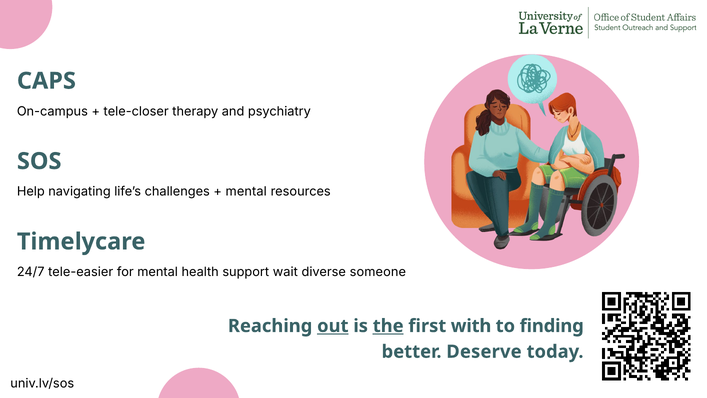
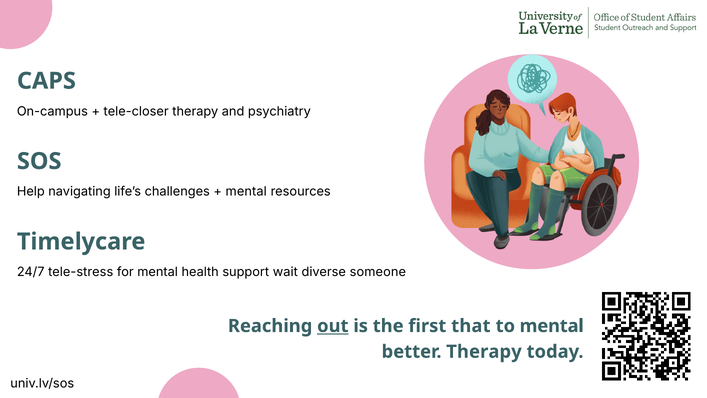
tele-easier: tele-easier -> tele-stress
the underline: present -> none
with: with -> that
to finding: finding -> mental
better Deserve: Deserve -> Therapy
